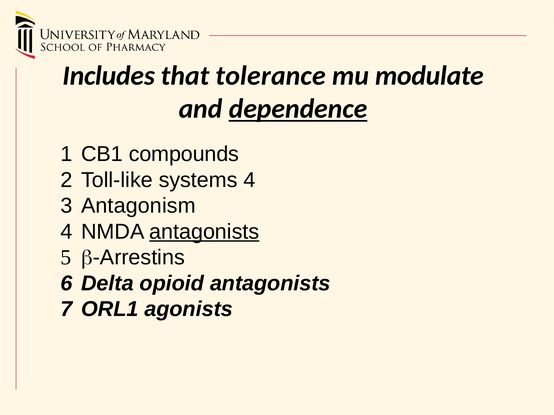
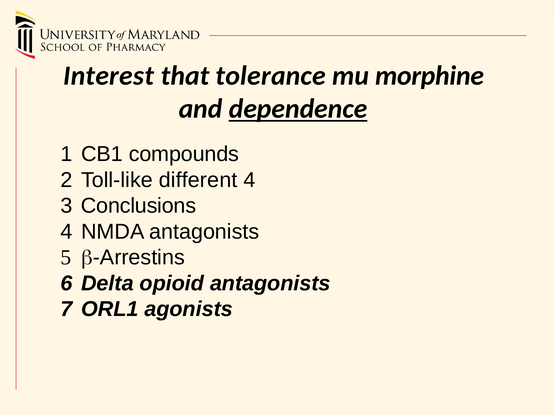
Includes: Includes -> Interest
modulate: modulate -> morphine
systems: systems -> different
Antagonism: Antagonism -> Conclusions
antagonists at (204, 232) underline: present -> none
